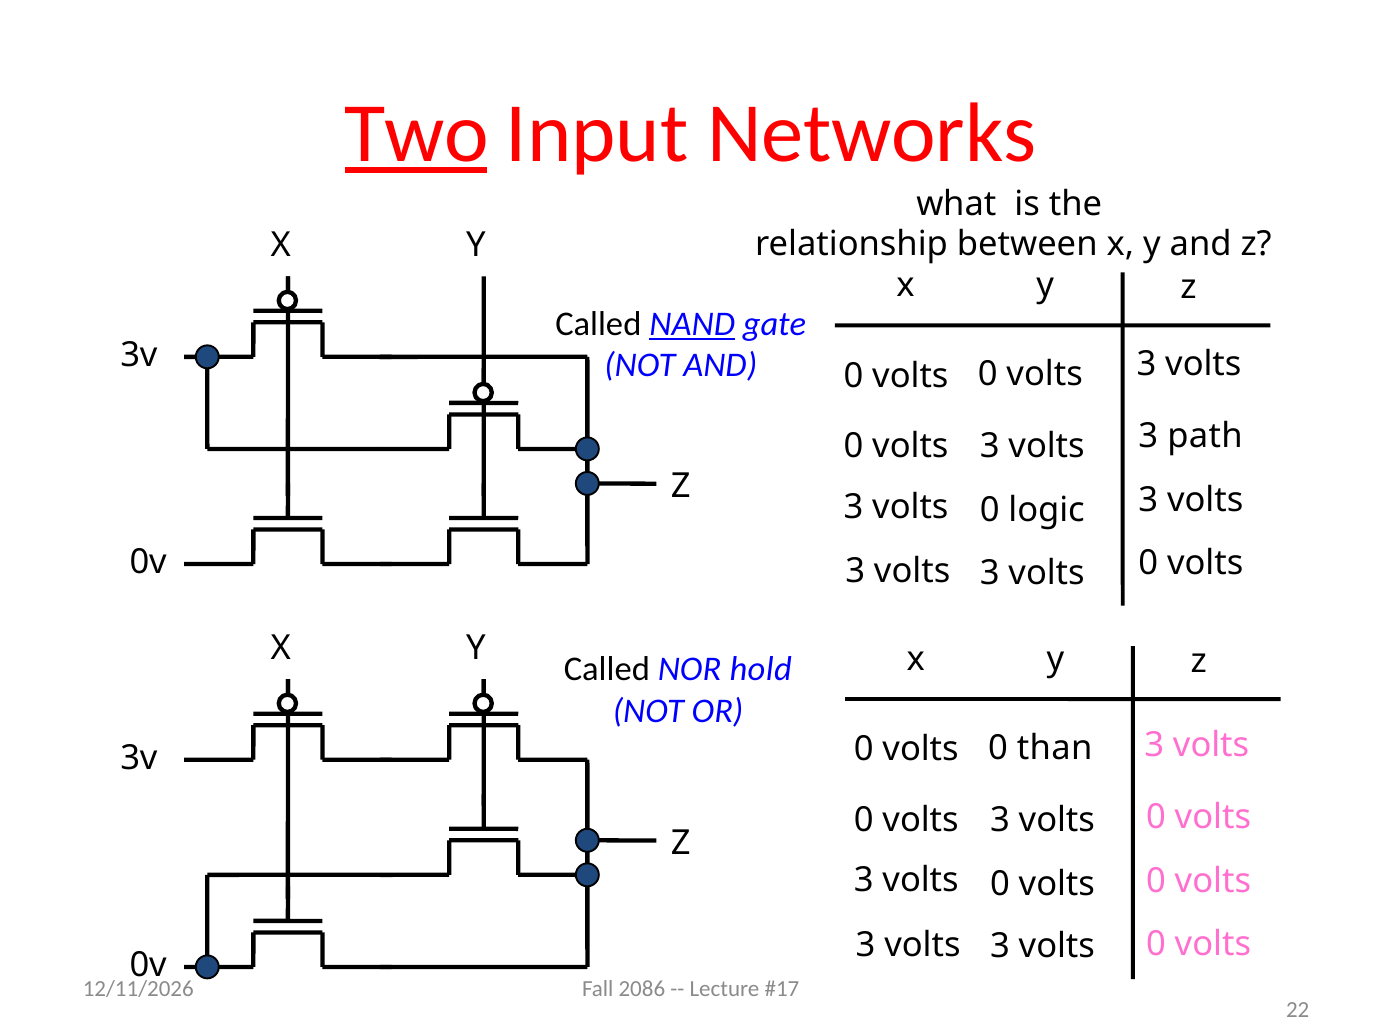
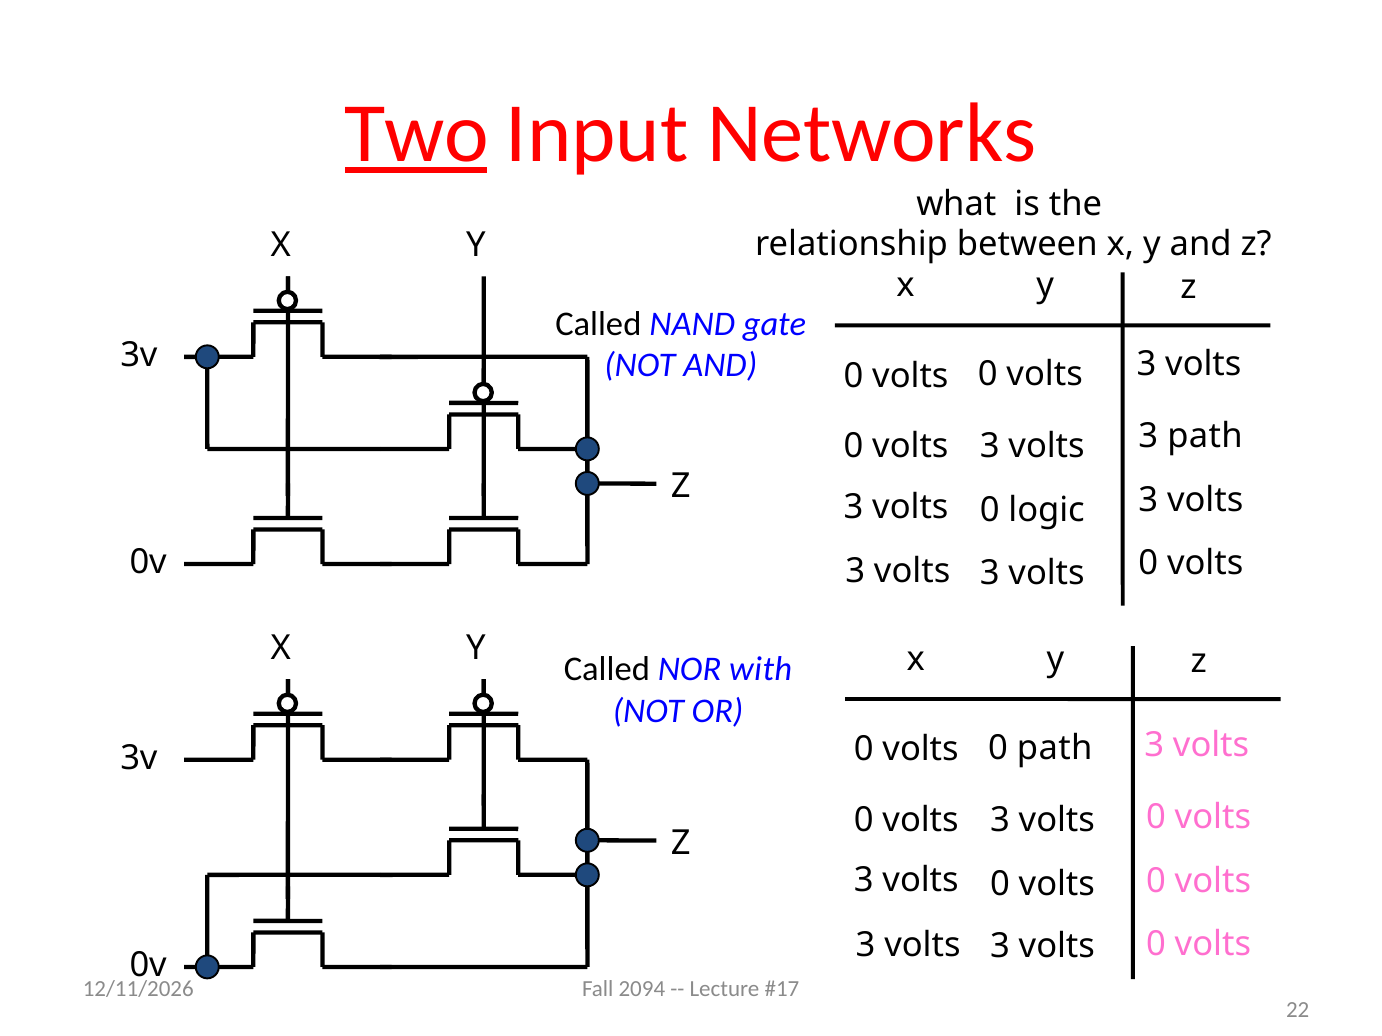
NAND underline: present -> none
hold: hold -> with
0 than: than -> path
2086: 2086 -> 2094
